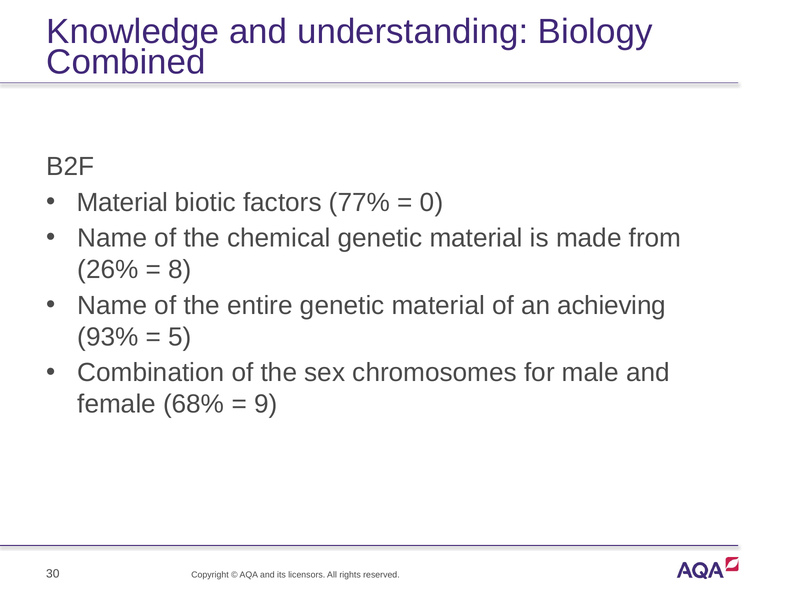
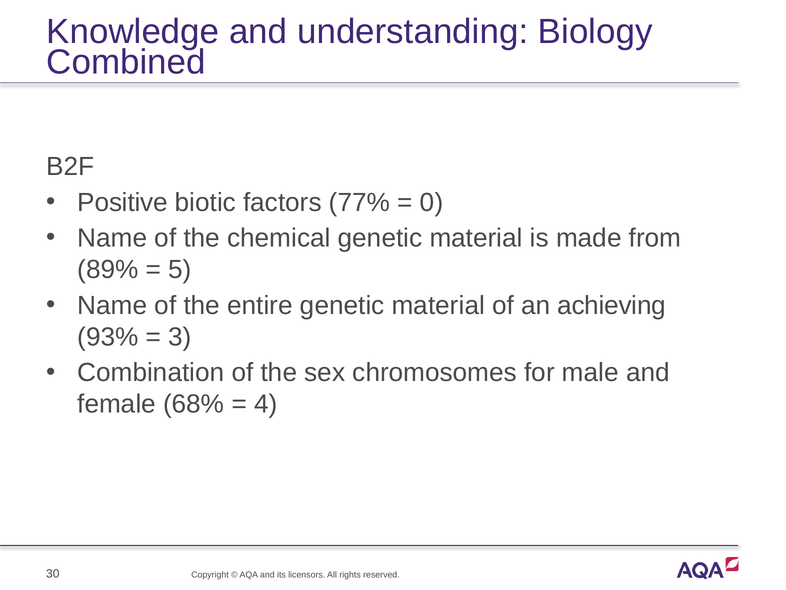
Material at (123, 202): Material -> Positive
26%: 26% -> 89%
8: 8 -> 5
5: 5 -> 3
9: 9 -> 4
